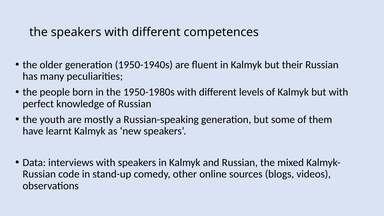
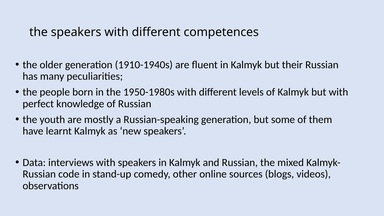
1950-1940s: 1950-1940s -> 1910-1940s
